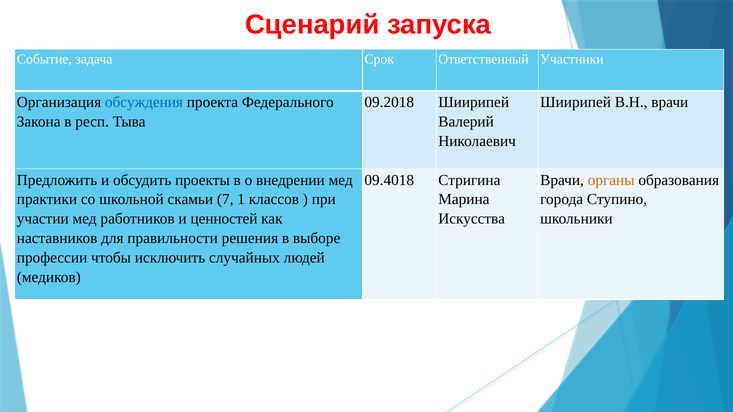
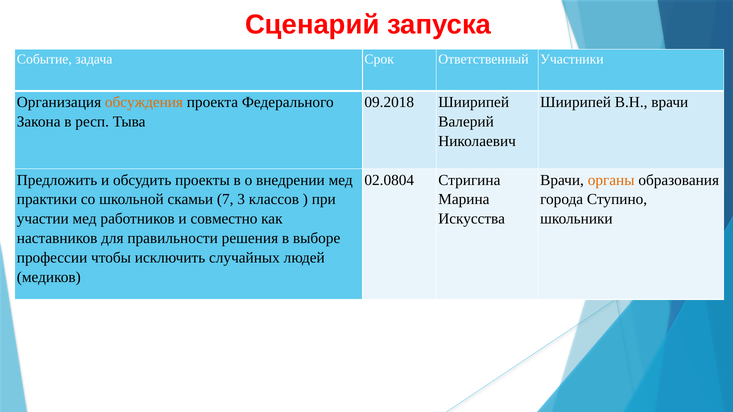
обсуждения colour: blue -> orange
09.4018: 09.4018 -> 02.0804
1: 1 -> 3
ценностей: ценностей -> совместно
